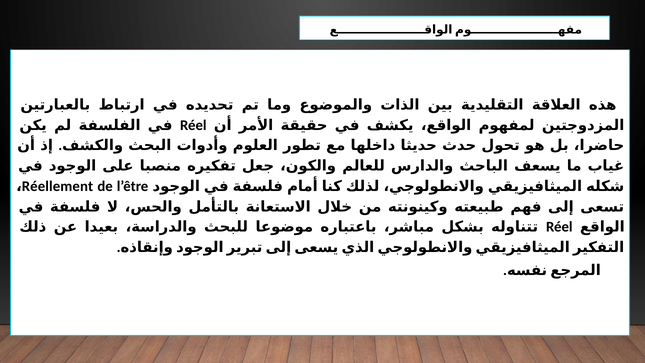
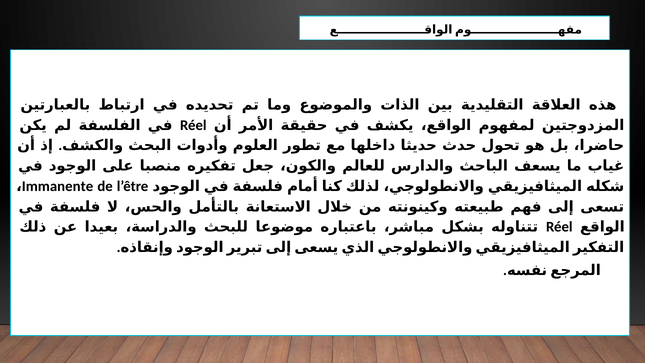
Réellement: Réellement -> Immanente
